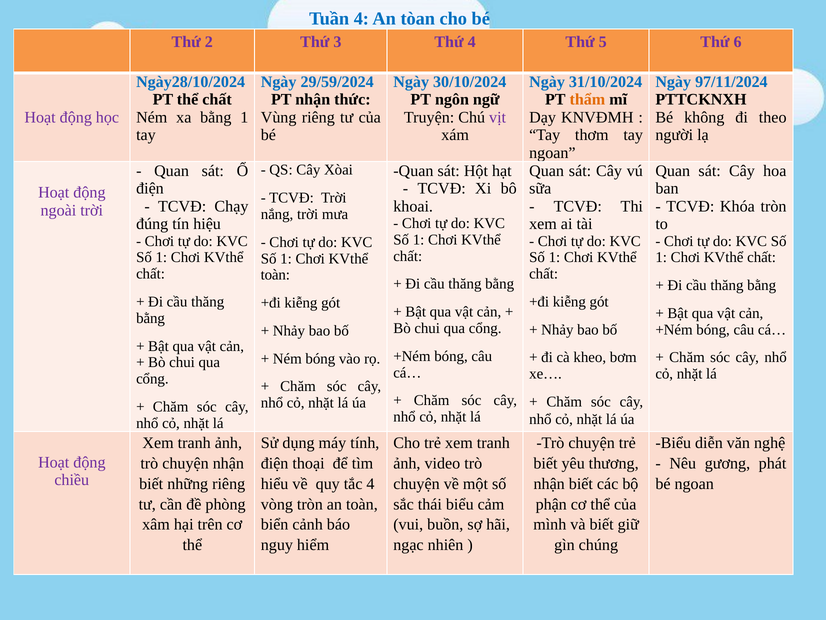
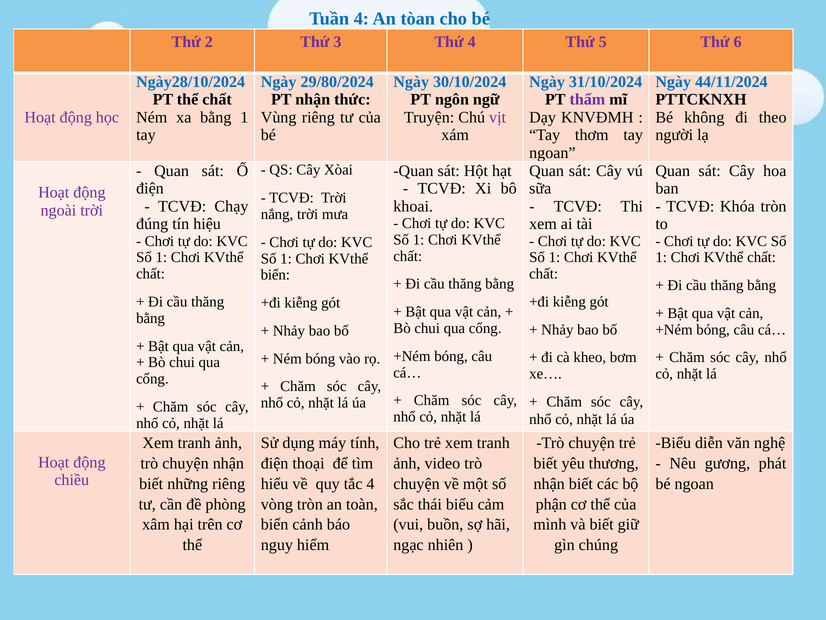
29/59/2024: 29/59/2024 -> 29/80/2024
97/11/2024: 97/11/2024 -> 44/11/2024
thẩm colour: orange -> purple
toàn at (275, 275): toàn -> biển
